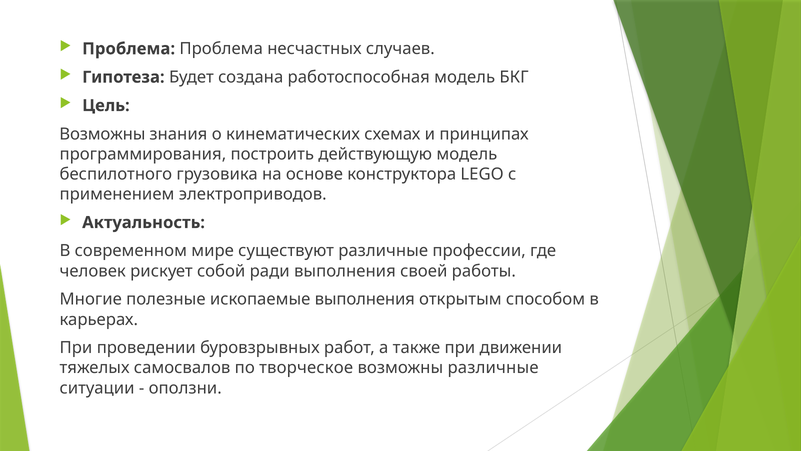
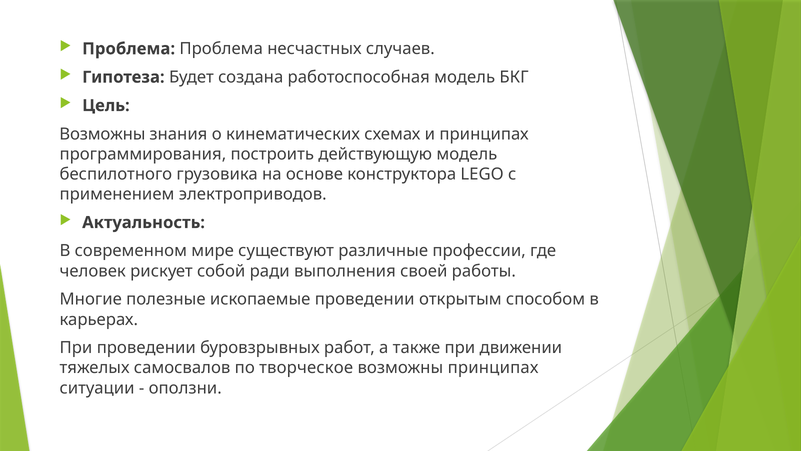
ископаемые выполнения: выполнения -> проведении
возможны различные: различные -> принципах
